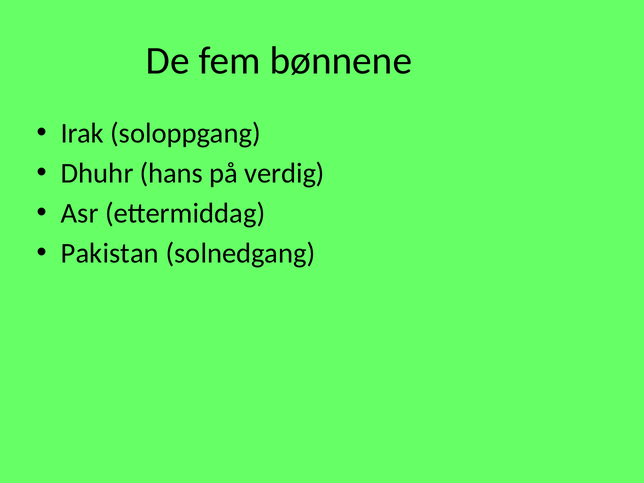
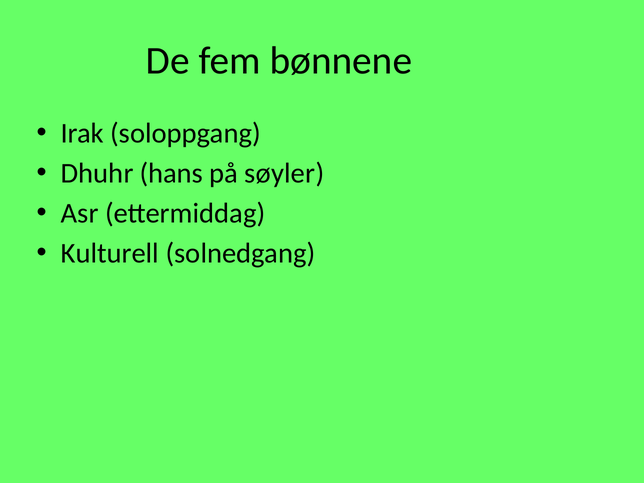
verdig: verdig -> søyler
Pakistan: Pakistan -> Kulturell
